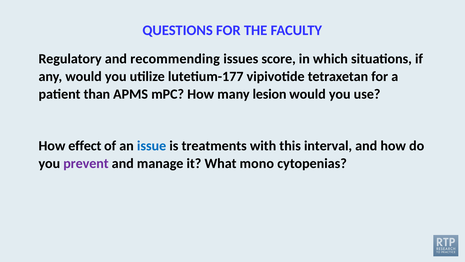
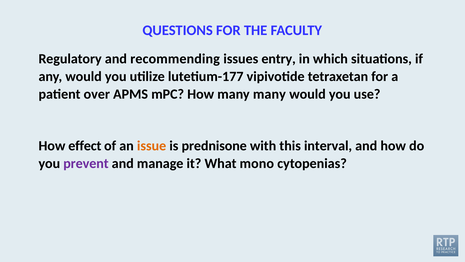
score: score -> entry
than: than -> over
many lesion: lesion -> many
issue colour: blue -> orange
treatments: treatments -> prednisone
